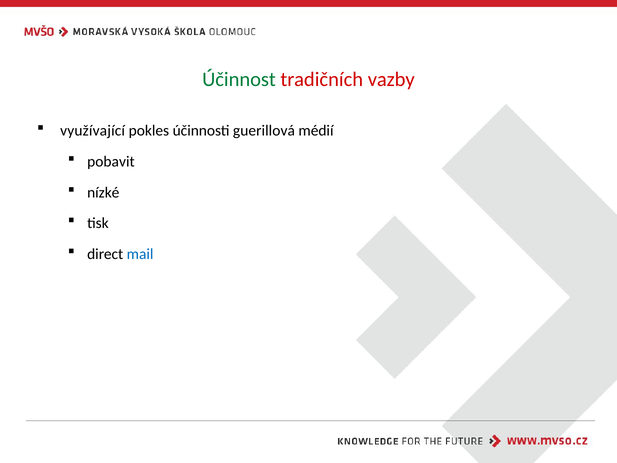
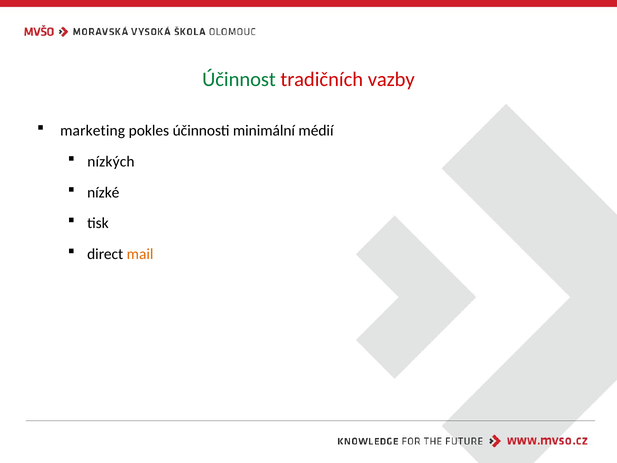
využívající: využívající -> marketing
guerillová: guerillová -> minimální
pobavit: pobavit -> nízkých
mail colour: blue -> orange
